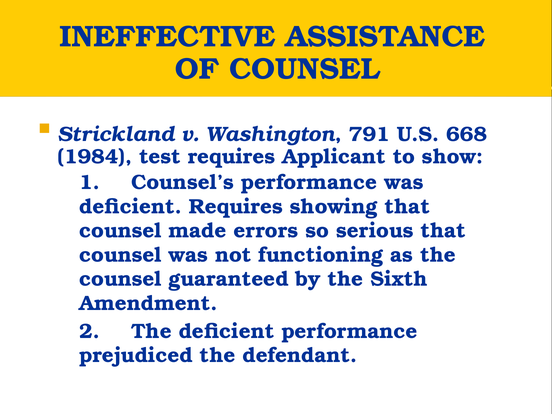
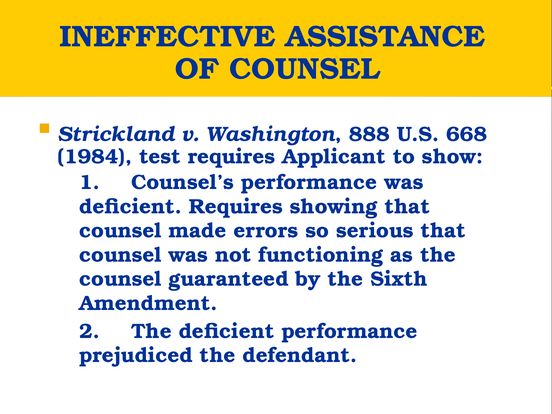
791: 791 -> 888
